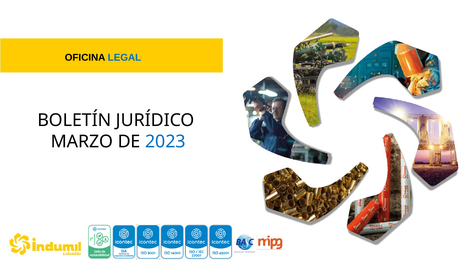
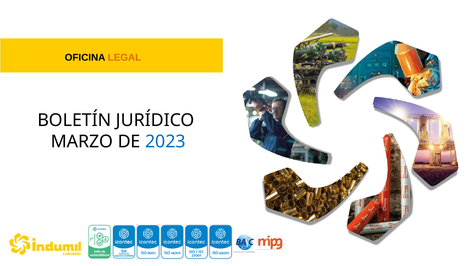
LEGAL colour: blue -> orange
